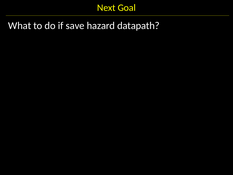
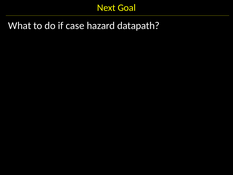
save: save -> case
